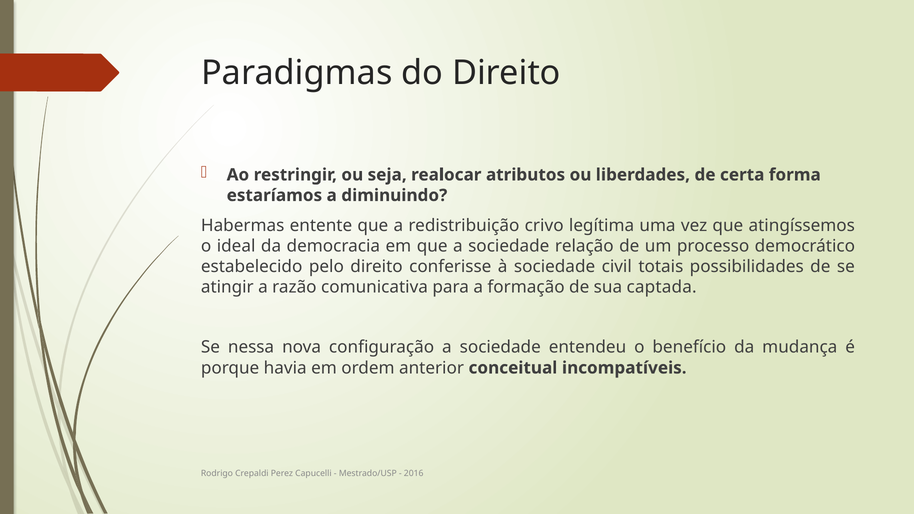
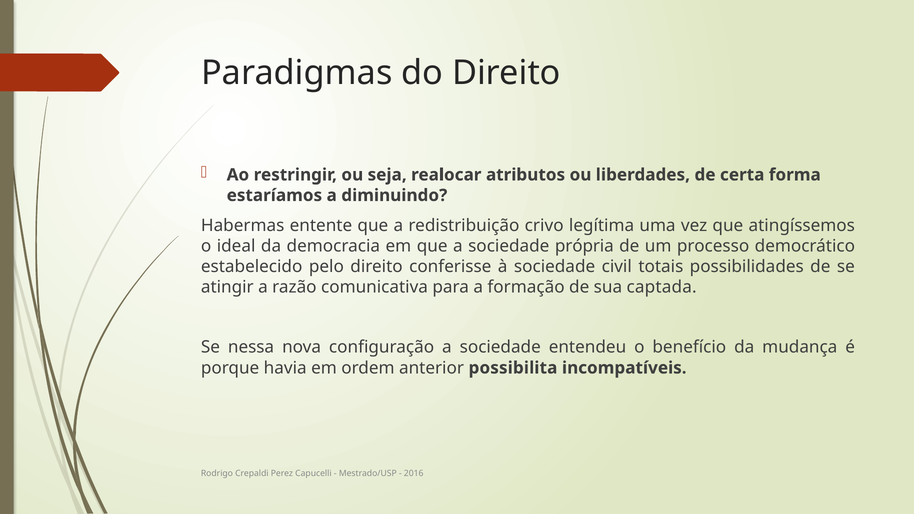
relação: relação -> própria
conceitual: conceitual -> possibilita
